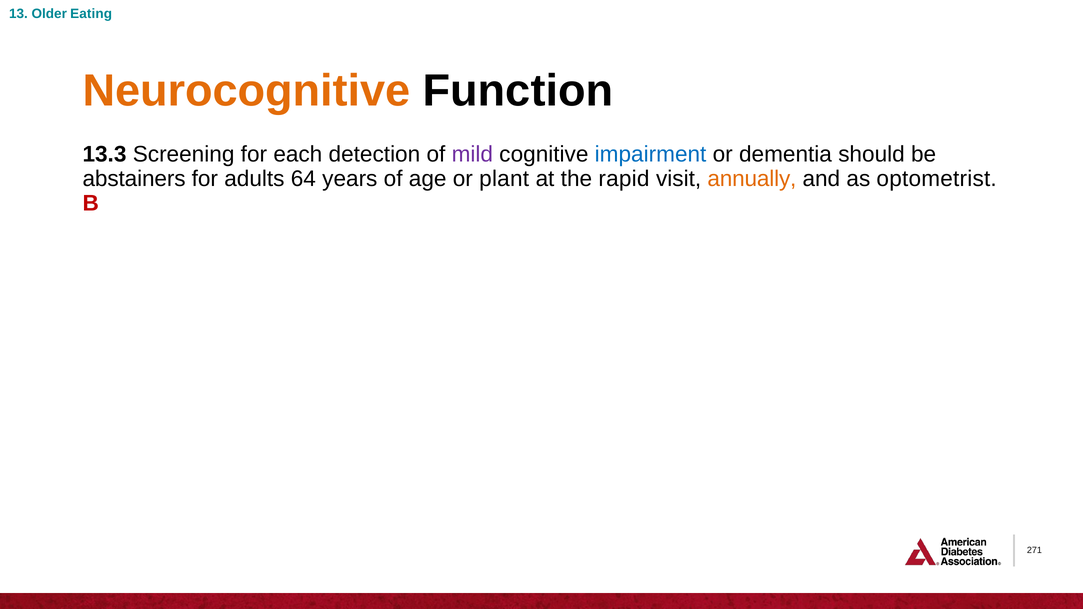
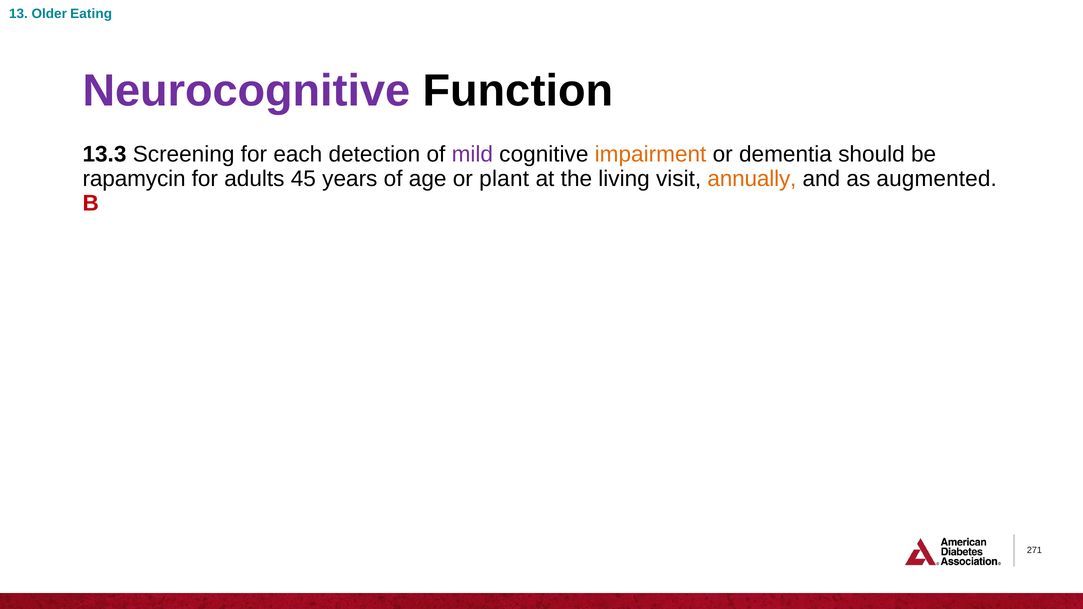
Neurocognitive colour: orange -> purple
impairment colour: blue -> orange
abstainers: abstainers -> rapamycin
64: 64 -> 45
rapid: rapid -> living
optometrist: optometrist -> augmented
